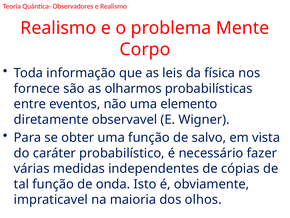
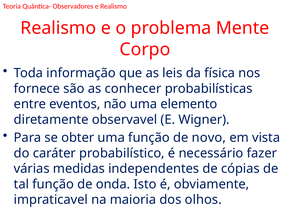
olharmos: olharmos -> conhecer
salvo: salvo -> novo
